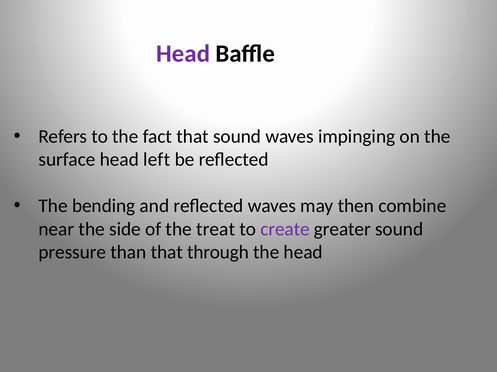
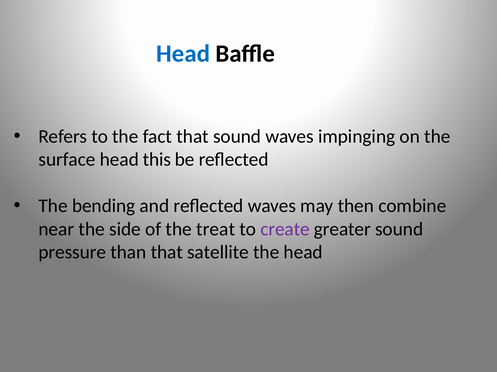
Head at (183, 54) colour: purple -> blue
left: left -> this
through: through -> satellite
